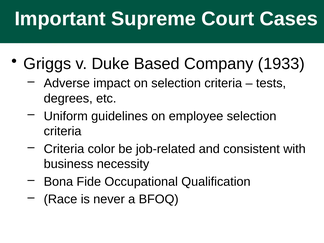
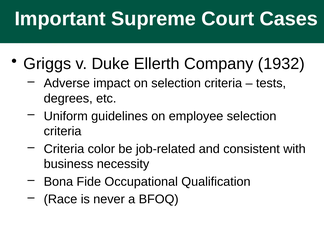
Based: Based -> Ellerth
1933: 1933 -> 1932
